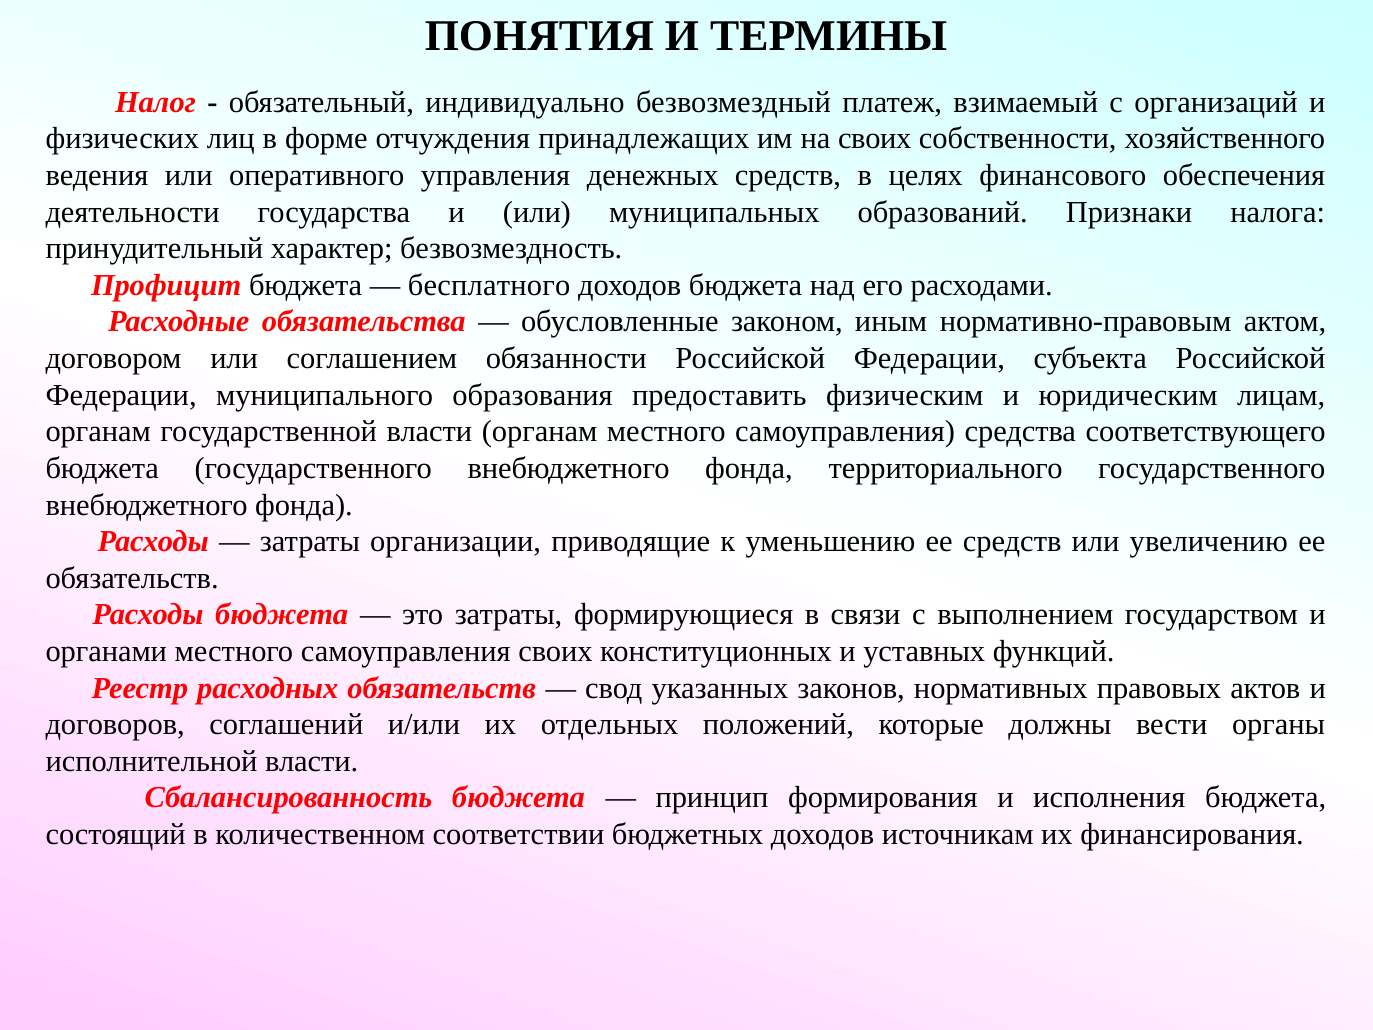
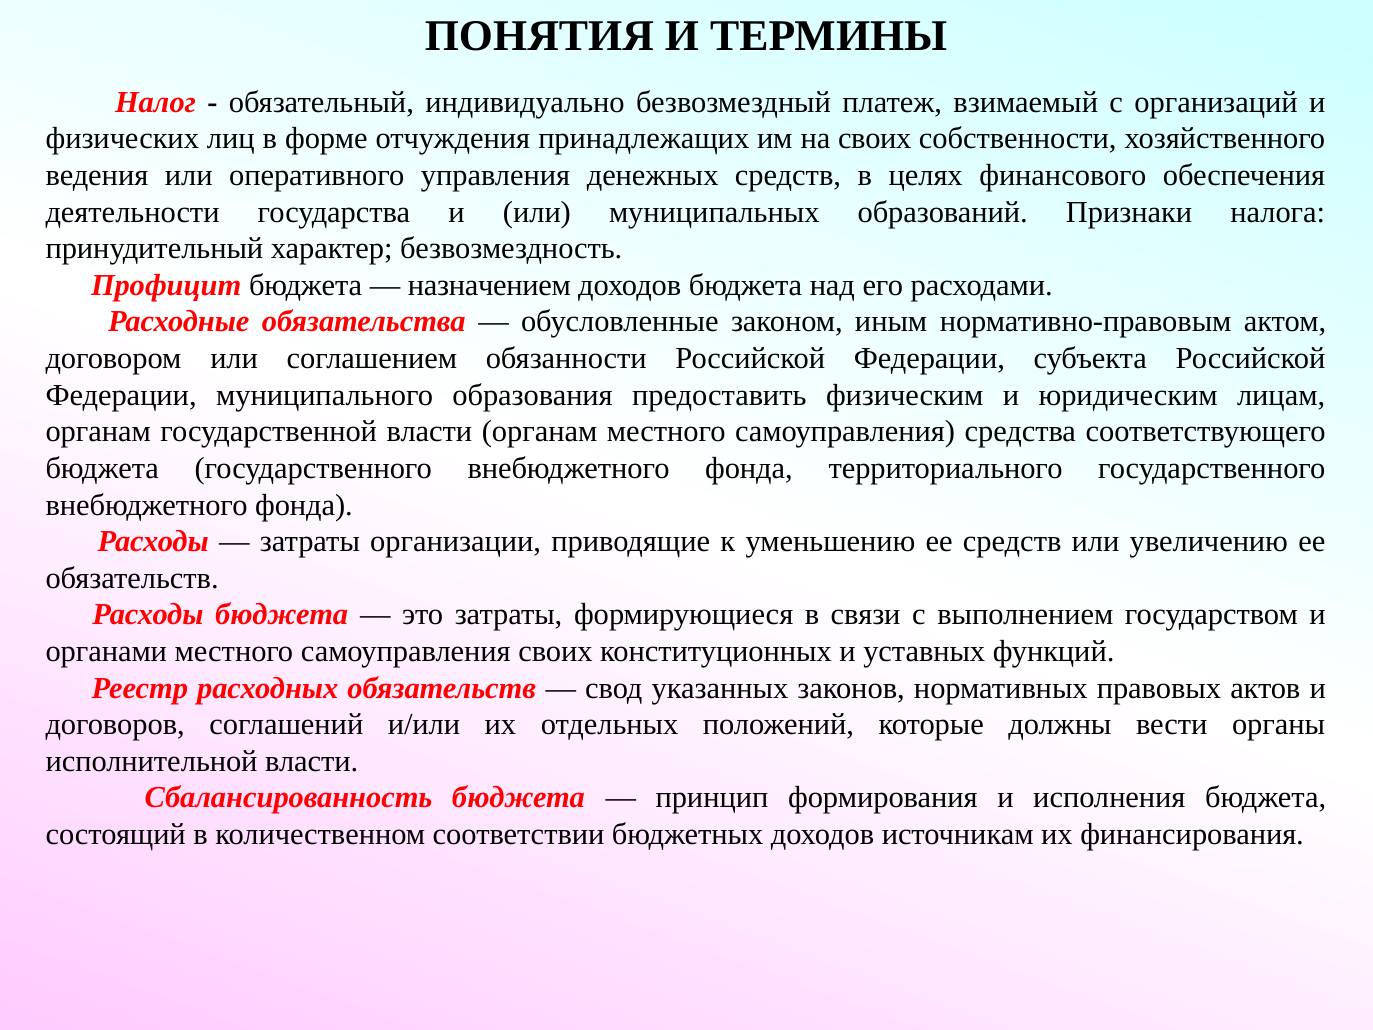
бесплатного: бесплатного -> назначением
